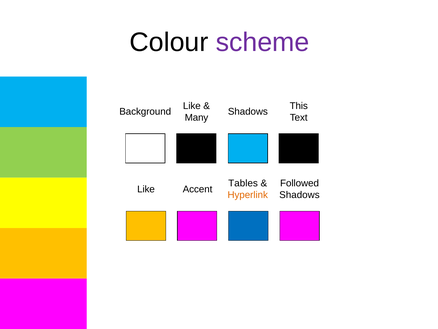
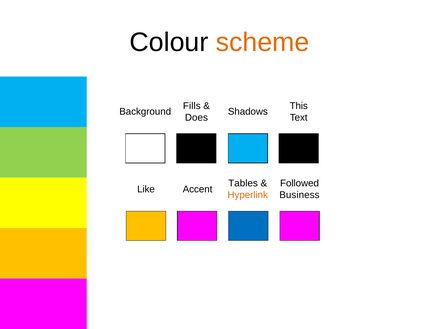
scheme colour: purple -> orange
Like at (192, 106): Like -> Fills
Many: Many -> Does
Shadows at (299, 195): Shadows -> Business
